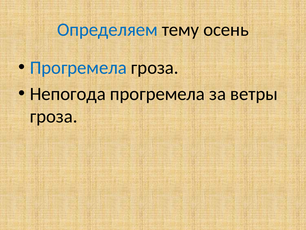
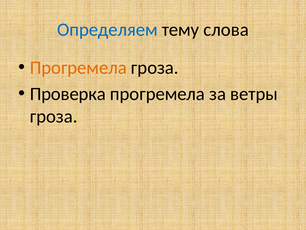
осень: осень -> слова
Прогремела at (78, 68) colour: blue -> orange
Непогода: Непогода -> Проверка
